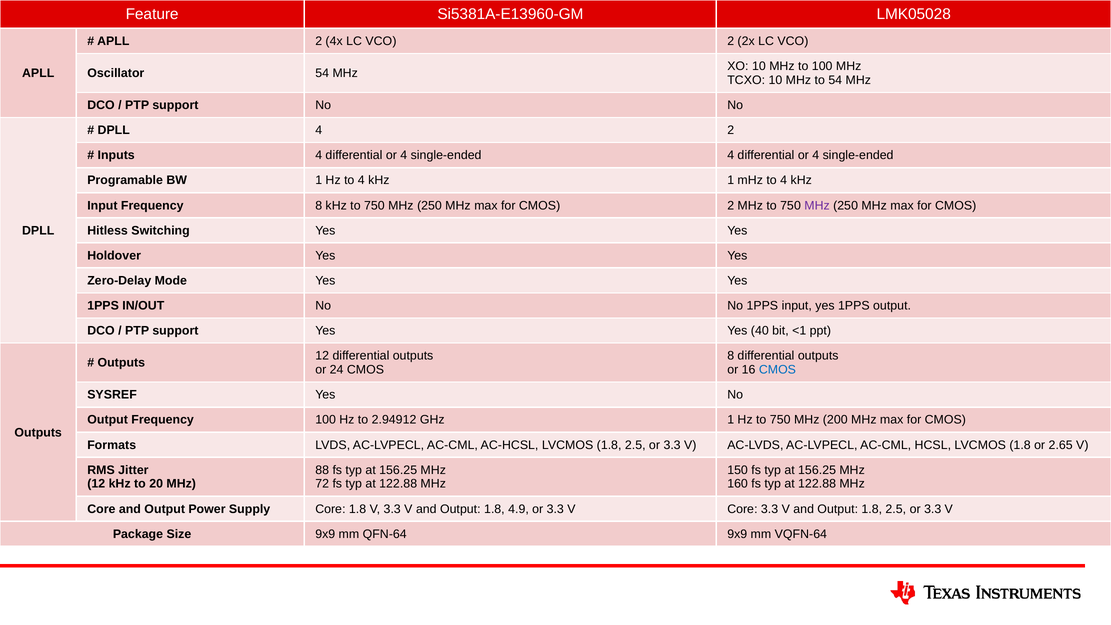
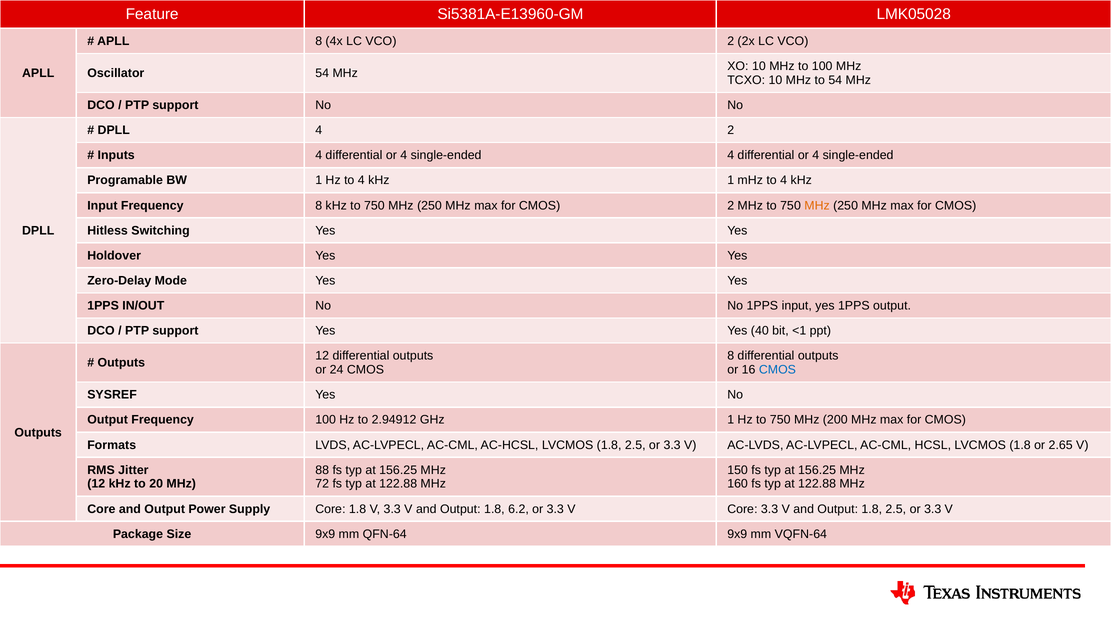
APLL 2: 2 -> 8
MHz at (817, 205) colour: purple -> orange
4.9: 4.9 -> 6.2
